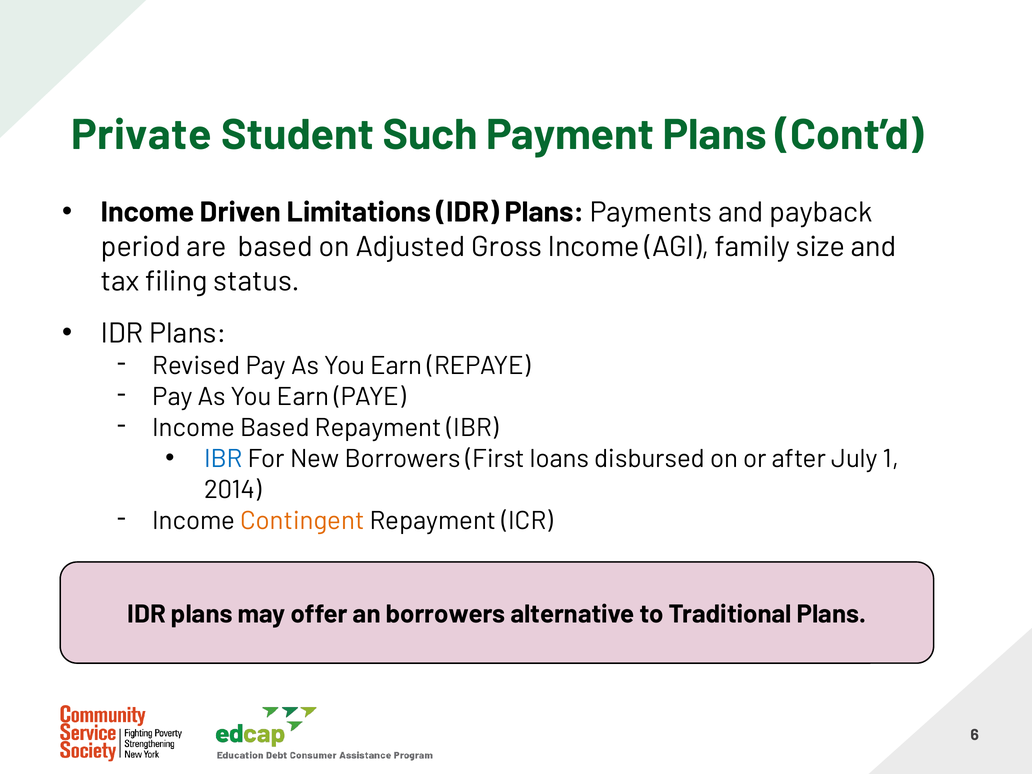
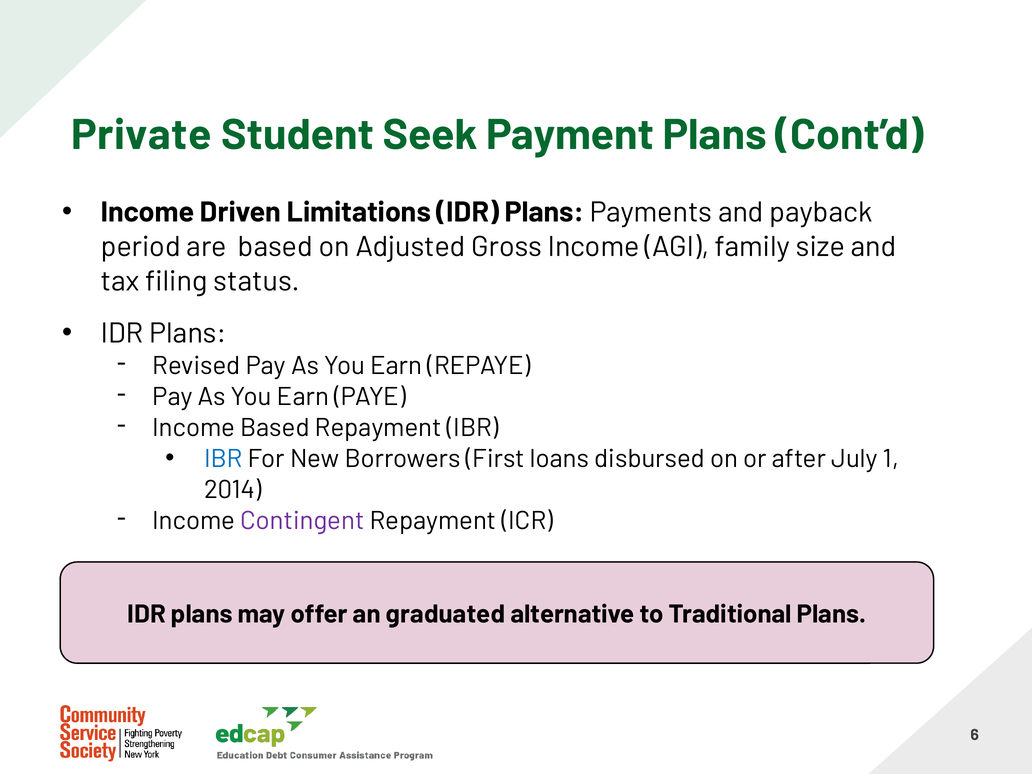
Such: Such -> Seek
Contingent colour: orange -> purple
an borrowers: borrowers -> graduated
